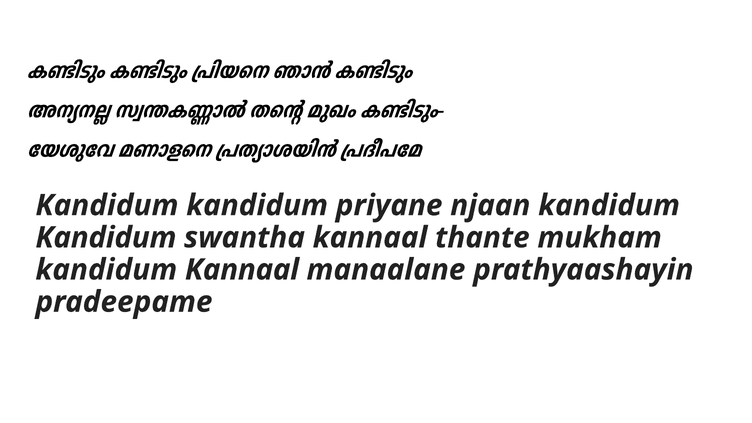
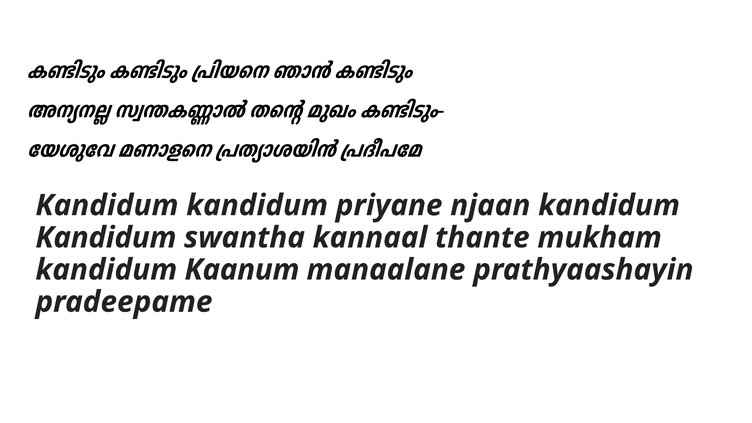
kandidum Kannaal: Kannaal -> Kaanum
